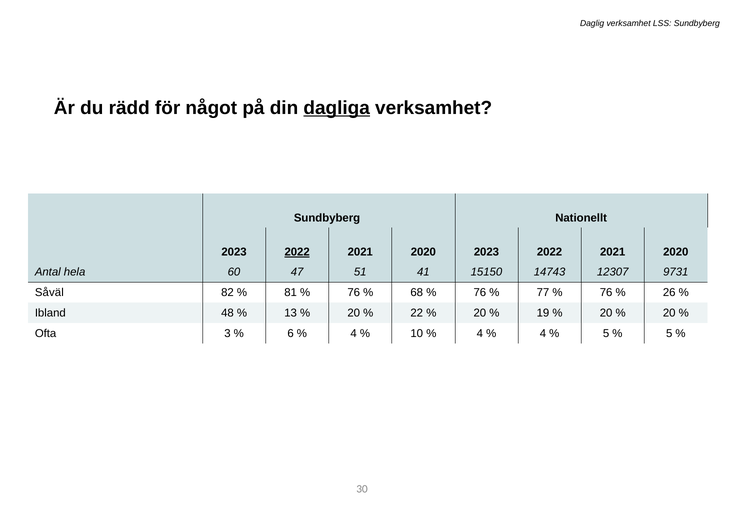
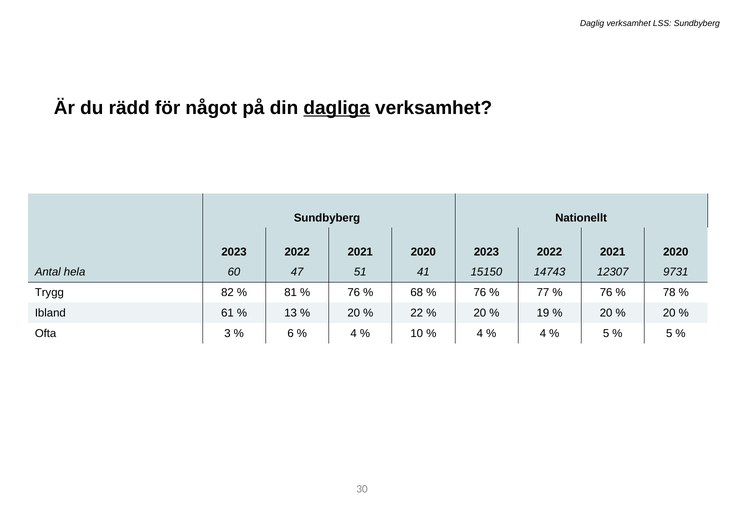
2022 at (297, 252) underline: present -> none
Såväl: Såväl -> Trygg
26: 26 -> 78
48: 48 -> 61
